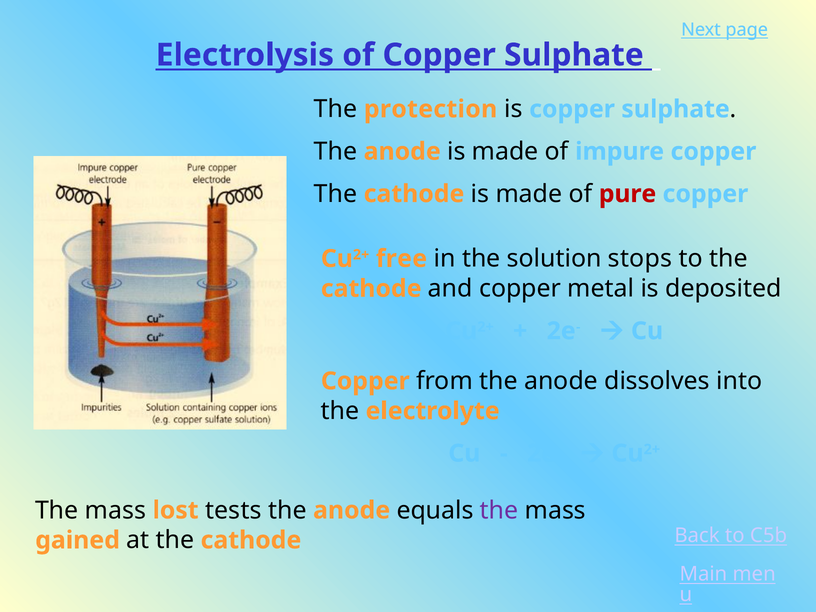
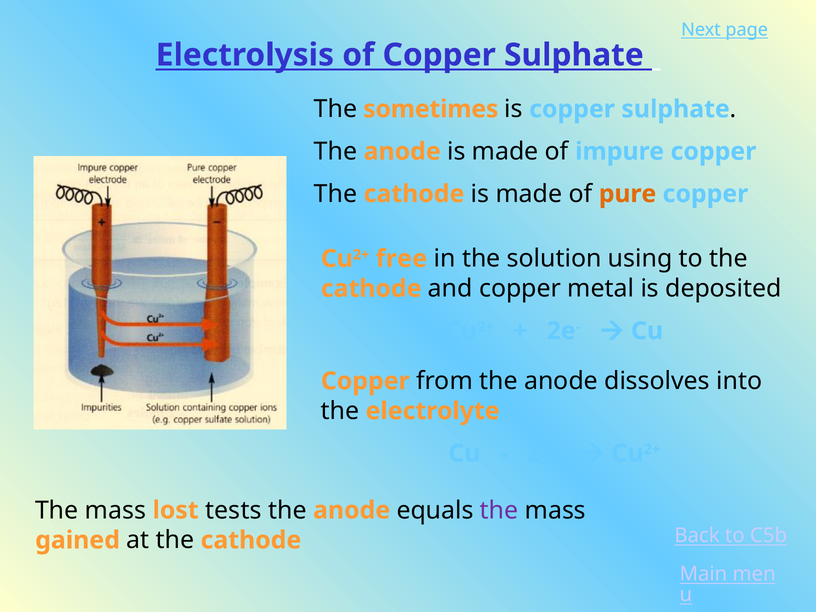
protection: protection -> sometimes
pure colour: red -> orange
stops: stops -> using
